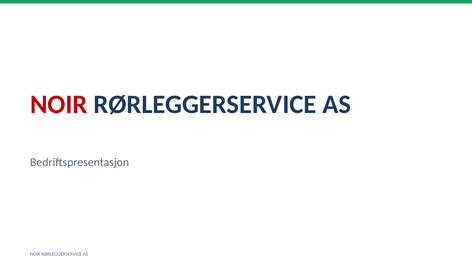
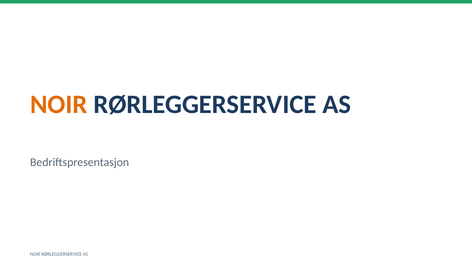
NOIR at (59, 105) colour: red -> orange
